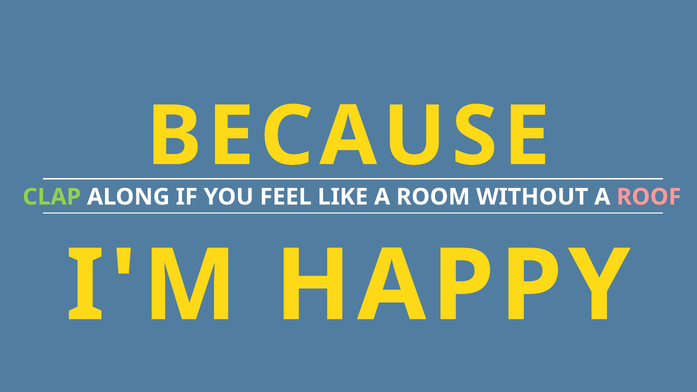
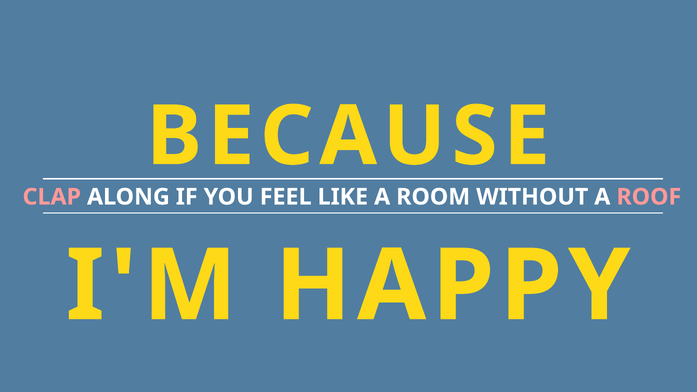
CLAP colour: light green -> pink
